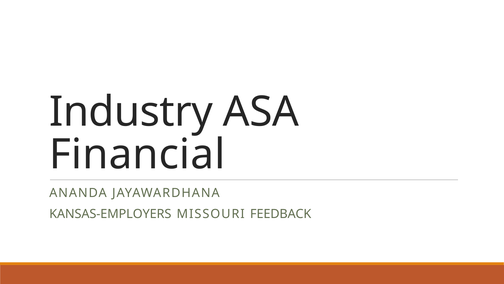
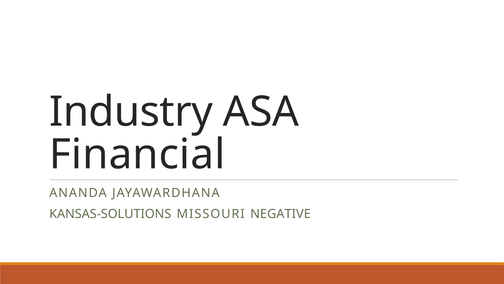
KANSAS-EMPLOYERS: KANSAS-EMPLOYERS -> KANSAS-SOLUTIONS
FEEDBACK: FEEDBACK -> NEGATIVE
